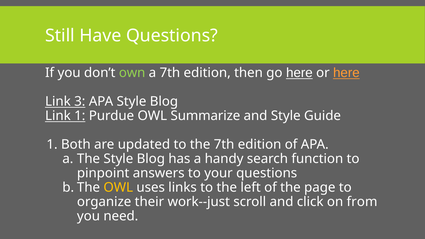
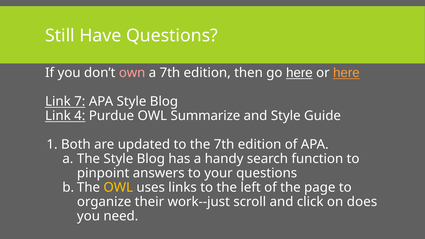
own colour: light green -> pink
3: 3 -> 7
Link 1: 1 -> 4
from: from -> does
